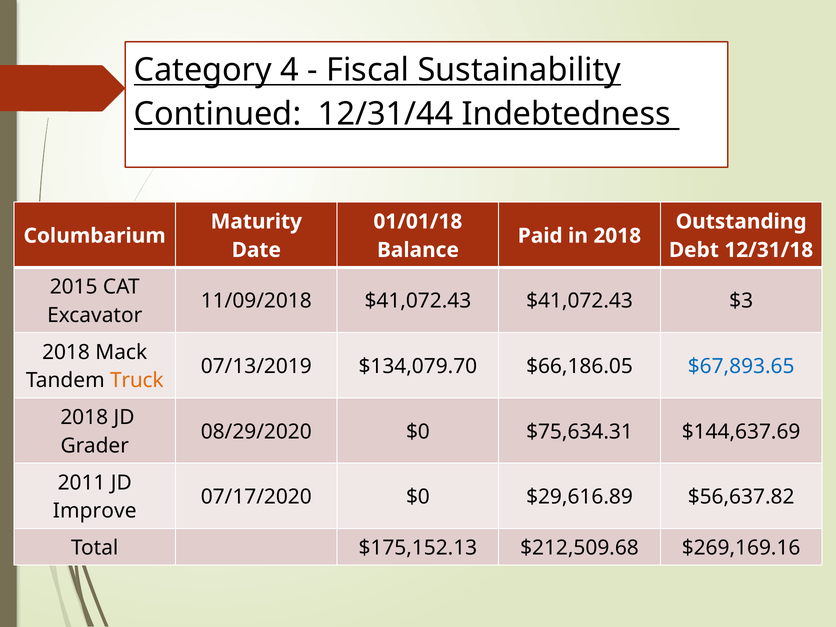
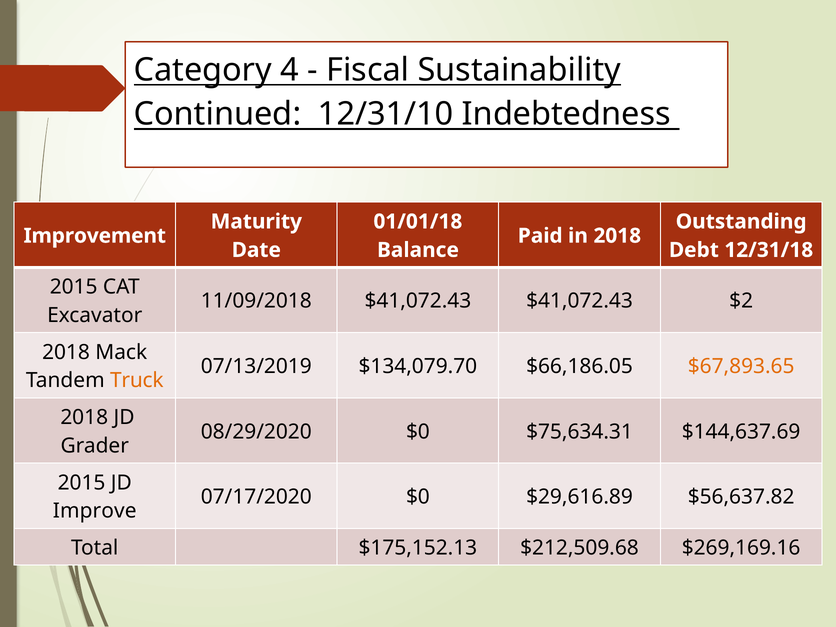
12/31/44: 12/31/44 -> 12/31/10
Columbarium: Columbarium -> Improvement
$3: $3 -> $2
$67,893.65 colour: blue -> orange
2011 at (82, 483): 2011 -> 2015
